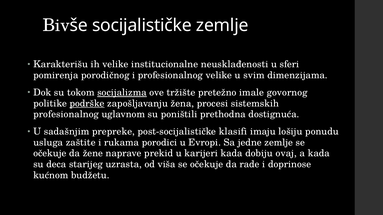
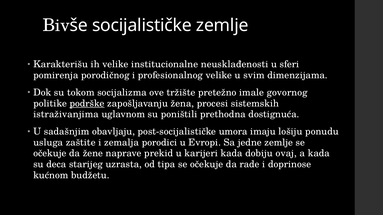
socijalizma underline: present -> none
profesionalnog at (66, 114): profesionalnog -> istraživanjima
prepreke: prepreke -> obavljaju
klasifi: klasifi -> umora
rukama: rukama -> zemalja
viša: viša -> tipa
